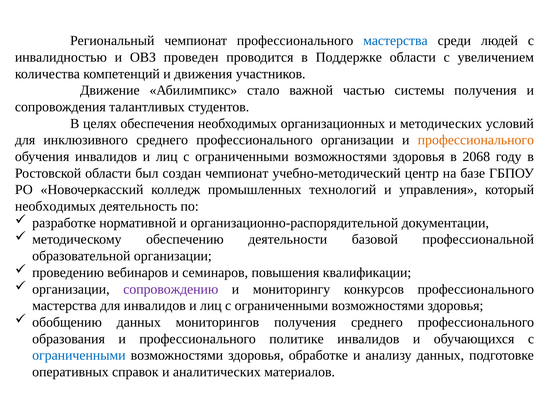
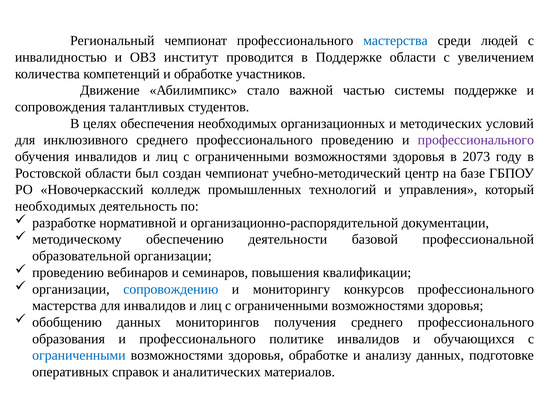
проведен: проведен -> институт
и движения: движения -> обработке
системы получения: получения -> поддержке
профессионального организации: организации -> проведению
профессионального at (476, 140) colour: orange -> purple
2068: 2068 -> 2073
сопровождению colour: purple -> blue
